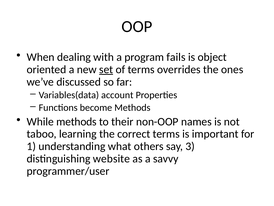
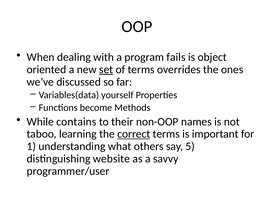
account: account -> yourself
While methods: methods -> contains
correct underline: none -> present
3: 3 -> 5
